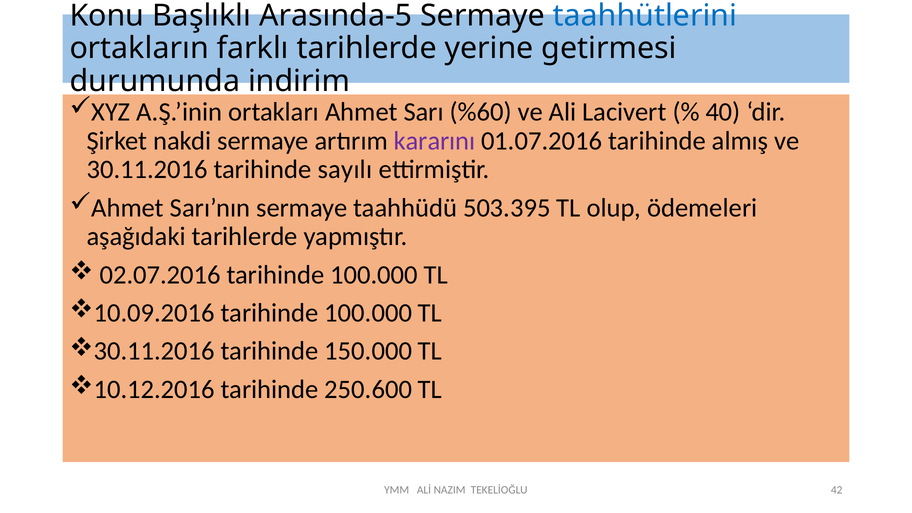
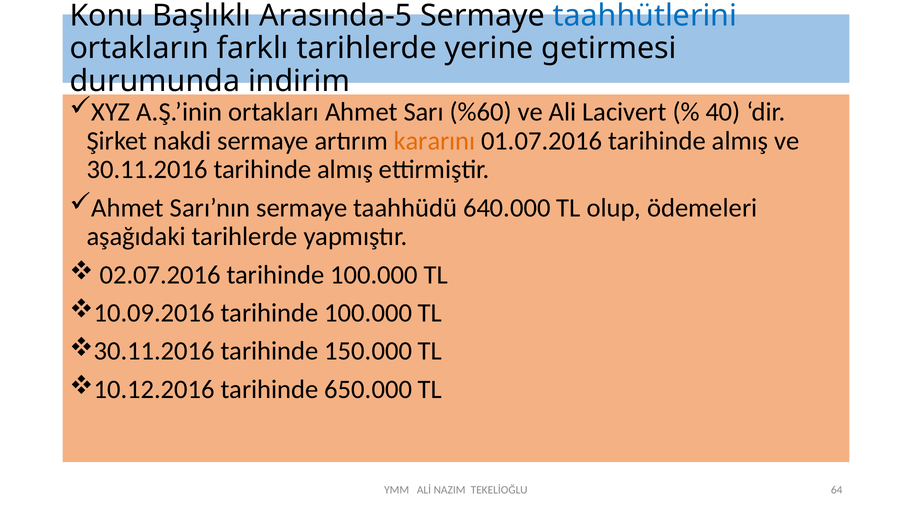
kararını colour: purple -> orange
30.11.2016 tarihinde sayılı: sayılı -> almış
503.395: 503.395 -> 640.000
250.600: 250.600 -> 650.000
42: 42 -> 64
